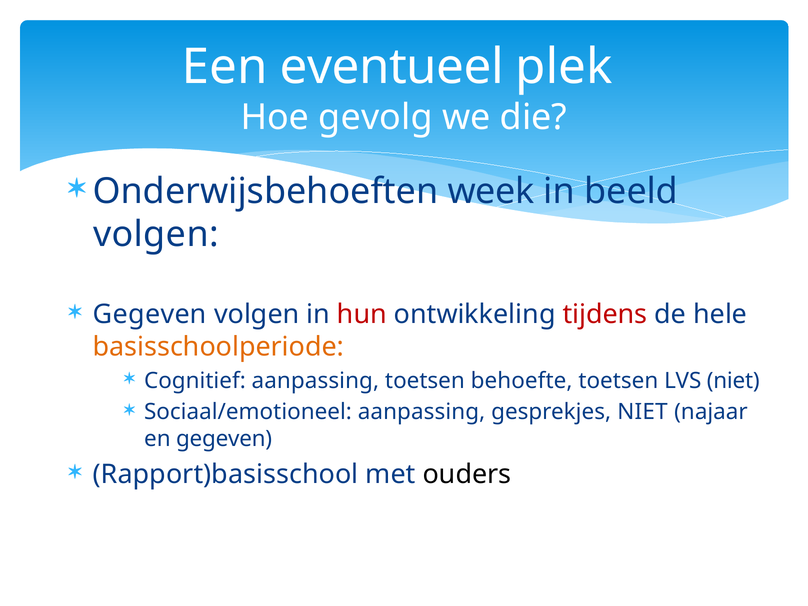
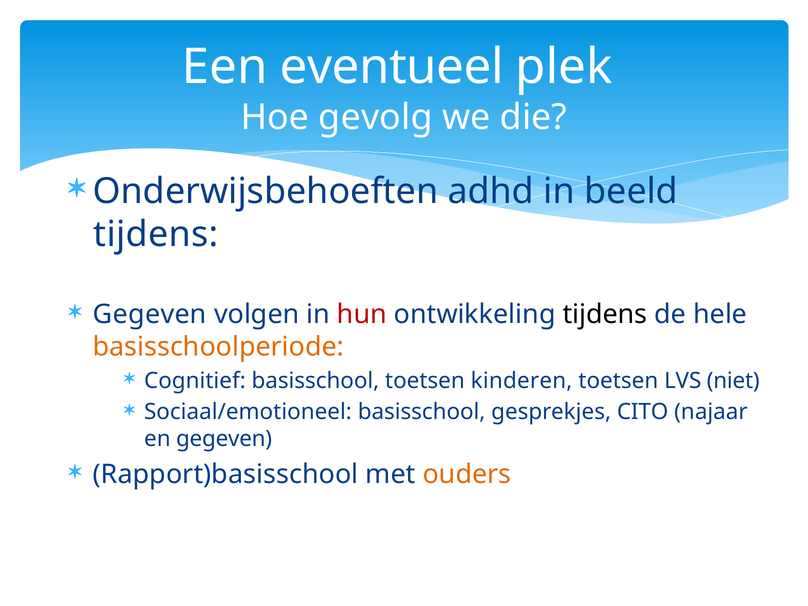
week: week -> adhd
volgen at (156, 234): volgen -> tijdens
tijdens at (605, 314) colour: red -> black
Cognitief aanpassing: aanpassing -> basisschool
behoefte: behoefte -> kinderen
Sociaal/emotioneel aanpassing: aanpassing -> basisschool
gesprekjes NIET: NIET -> CITO
ouders colour: black -> orange
